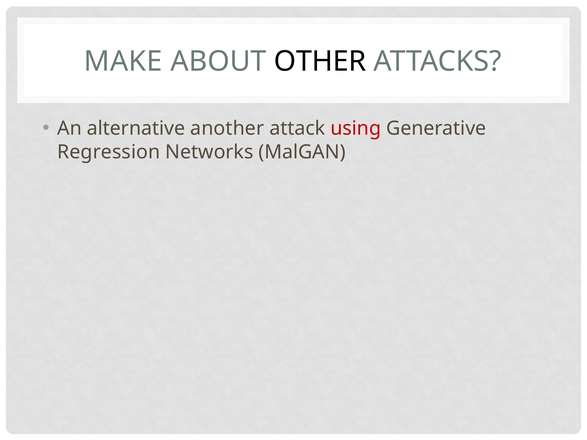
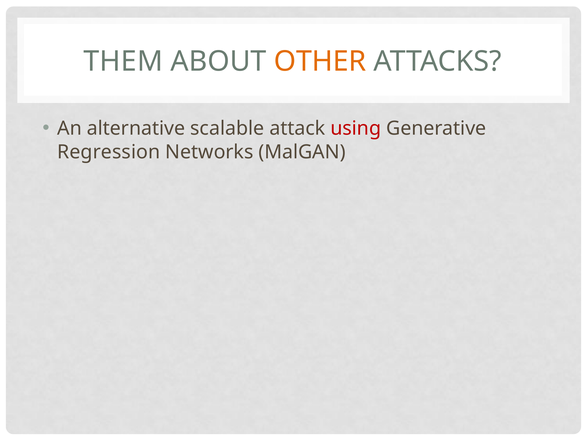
MAKE: MAKE -> THEM
OTHER colour: black -> orange
another: another -> scalable
